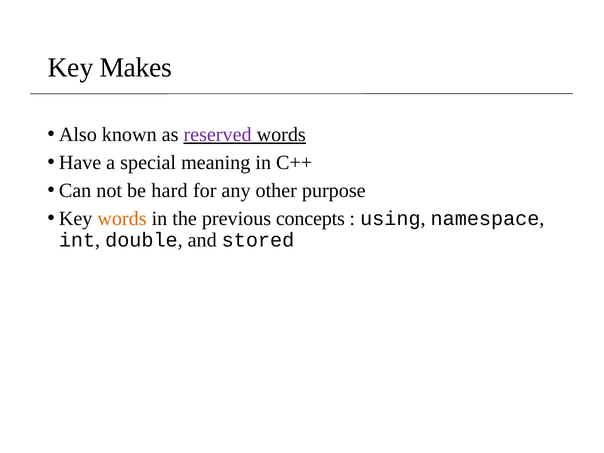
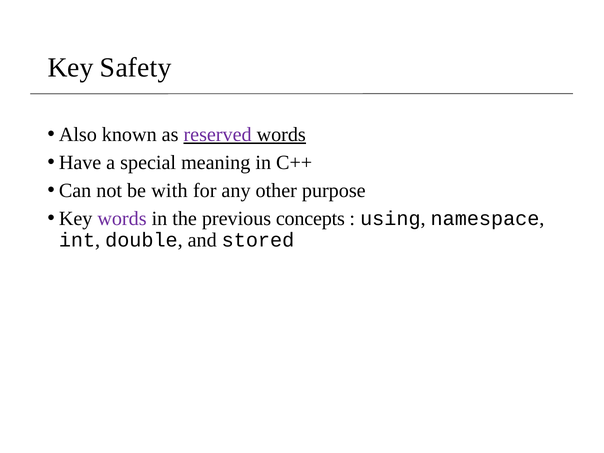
Makes: Makes -> Safety
hard: hard -> with
words at (122, 218) colour: orange -> purple
